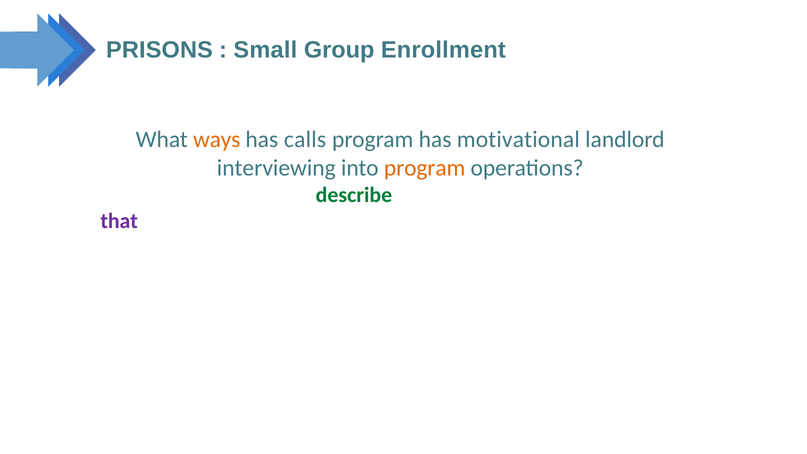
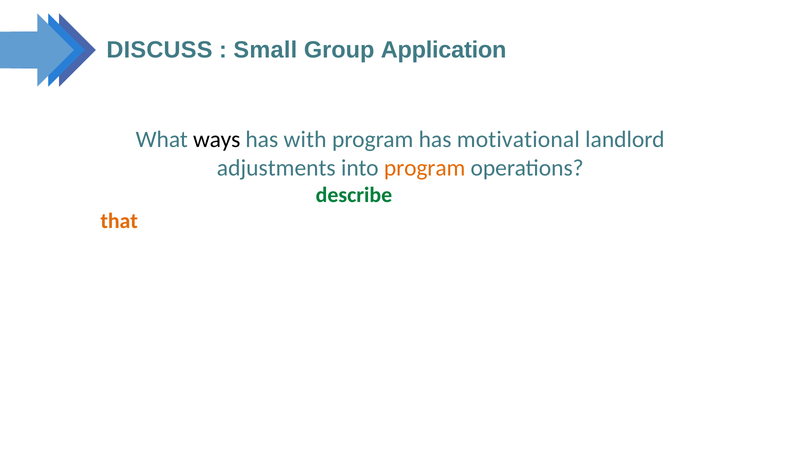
PRISONS: PRISONS -> DISCUSS
Enrollment: Enrollment -> Application
ways colour: orange -> black
calls: calls -> with
interviewing: interviewing -> adjustments
that at (119, 221) colour: purple -> orange
